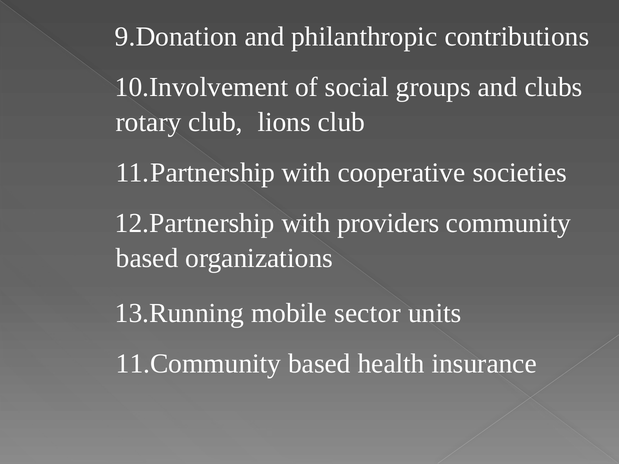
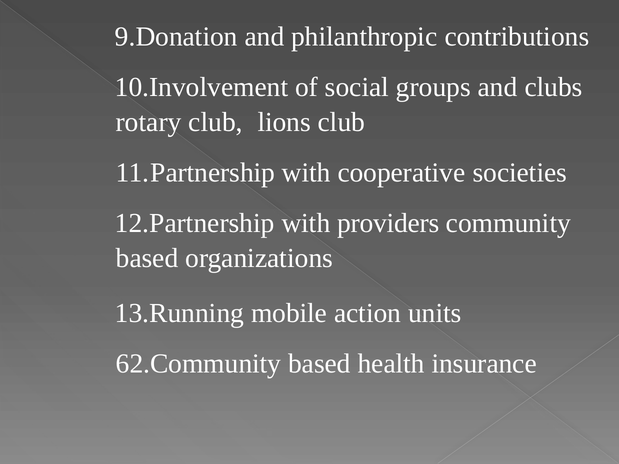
sector: sector -> action
11.Community: 11.Community -> 62.Community
